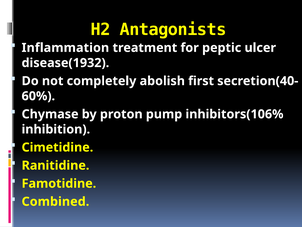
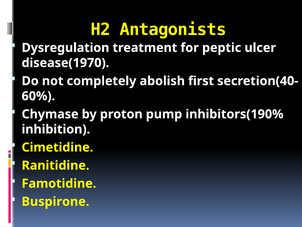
Inflammation: Inflammation -> Dysregulation
disease(1932: disease(1932 -> disease(1970
inhibitors(106%: inhibitors(106% -> inhibitors(190%
Combined: Combined -> Buspirone
